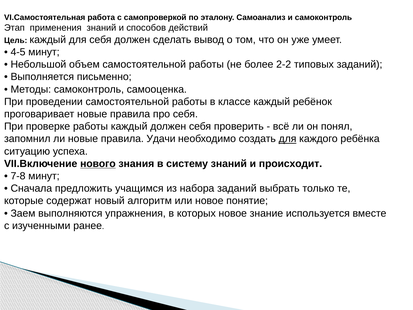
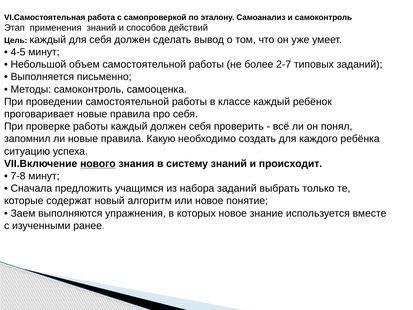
2-2: 2-2 -> 2-7
Удачи: Удачи -> Какую
для at (288, 139) underline: present -> none
